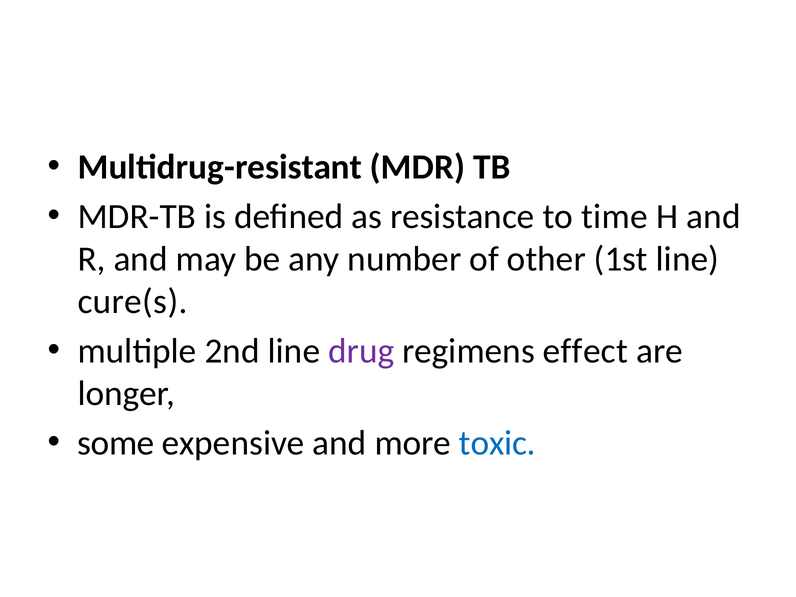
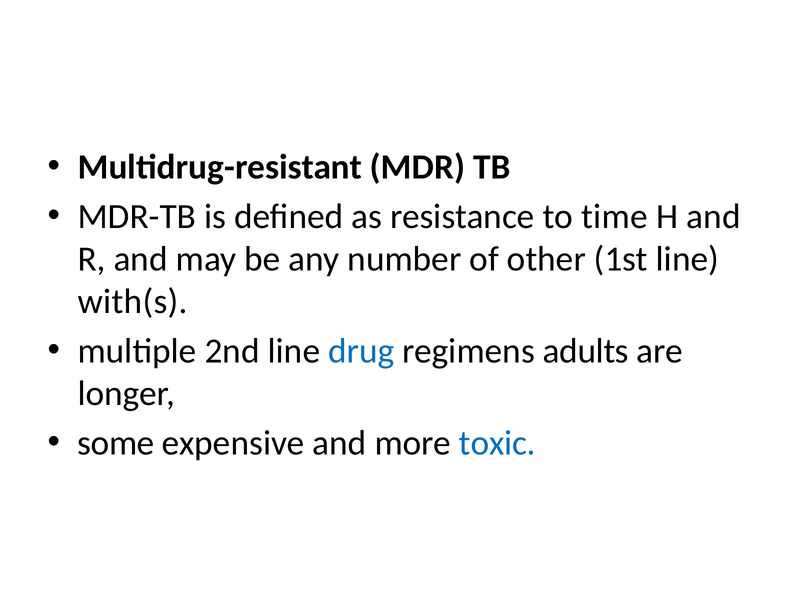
cure(s: cure(s -> with(s
drug colour: purple -> blue
effect: effect -> adults
